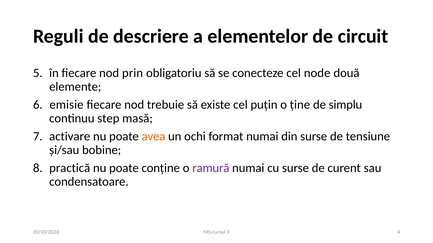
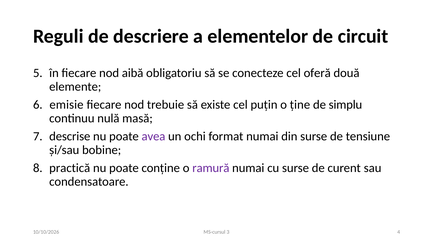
prin: prin -> aibă
node: node -> oferă
step: step -> nulă
activare: activare -> descrise
avea colour: orange -> purple
